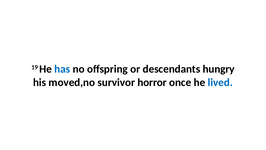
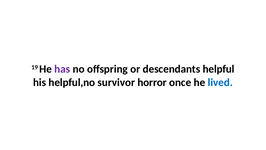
has colour: blue -> purple
hungry: hungry -> helpful
moved,no: moved,no -> helpful,no
